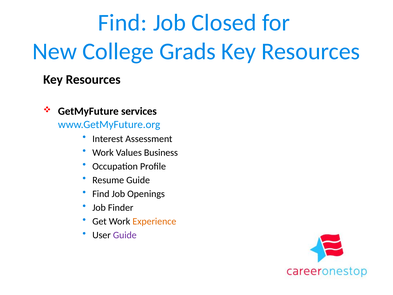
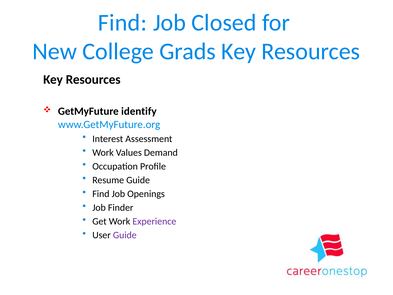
services: services -> identify
Business: Business -> Demand
Experience colour: orange -> purple
